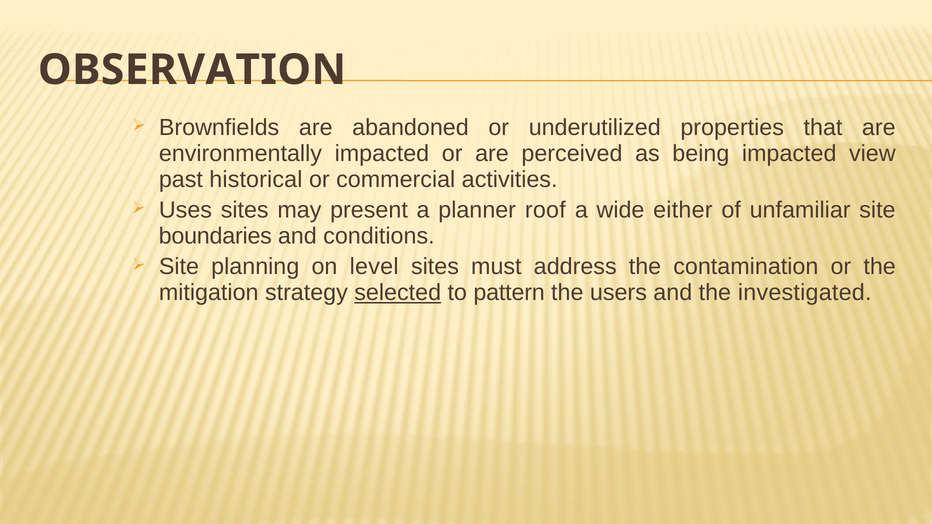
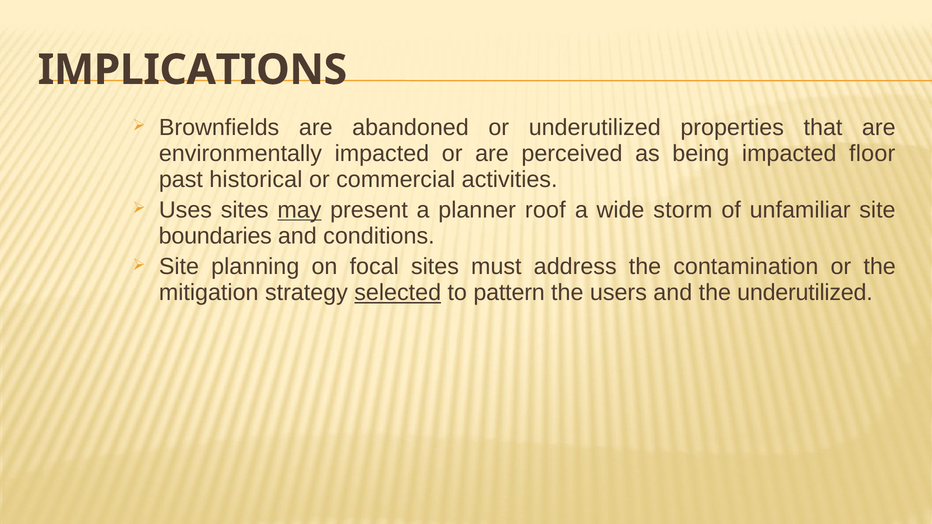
OBSERVATION: OBSERVATION -> IMPLICATIONS
view: view -> floor
may underline: none -> present
either: either -> storm
level: level -> focal
the investigated: investigated -> underutilized
